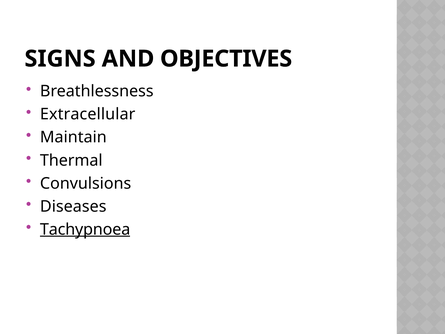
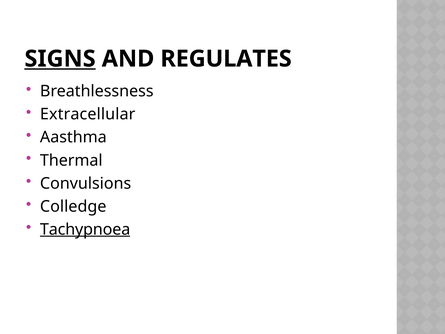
SIGNS underline: none -> present
OBJECTIVES: OBJECTIVES -> REGULATES
Maintain: Maintain -> Aasthma
Diseases: Diseases -> Colledge
